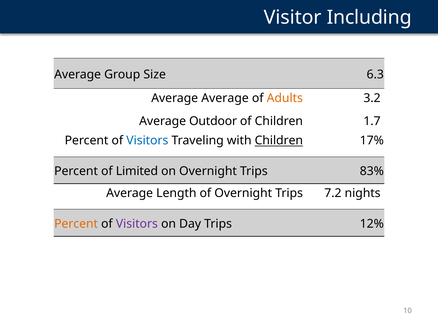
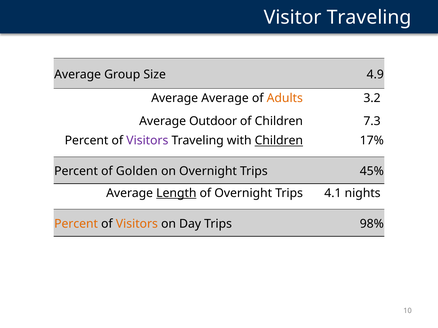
Visitor Including: Including -> Traveling
6.3: 6.3 -> 4.9
1.7: 1.7 -> 7.3
Visitors at (147, 141) colour: blue -> purple
Limited: Limited -> Golden
83%: 83% -> 45%
Length underline: none -> present
7.2: 7.2 -> 4.1
Visitors at (137, 224) colour: purple -> orange
12%: 12% -> 98%
